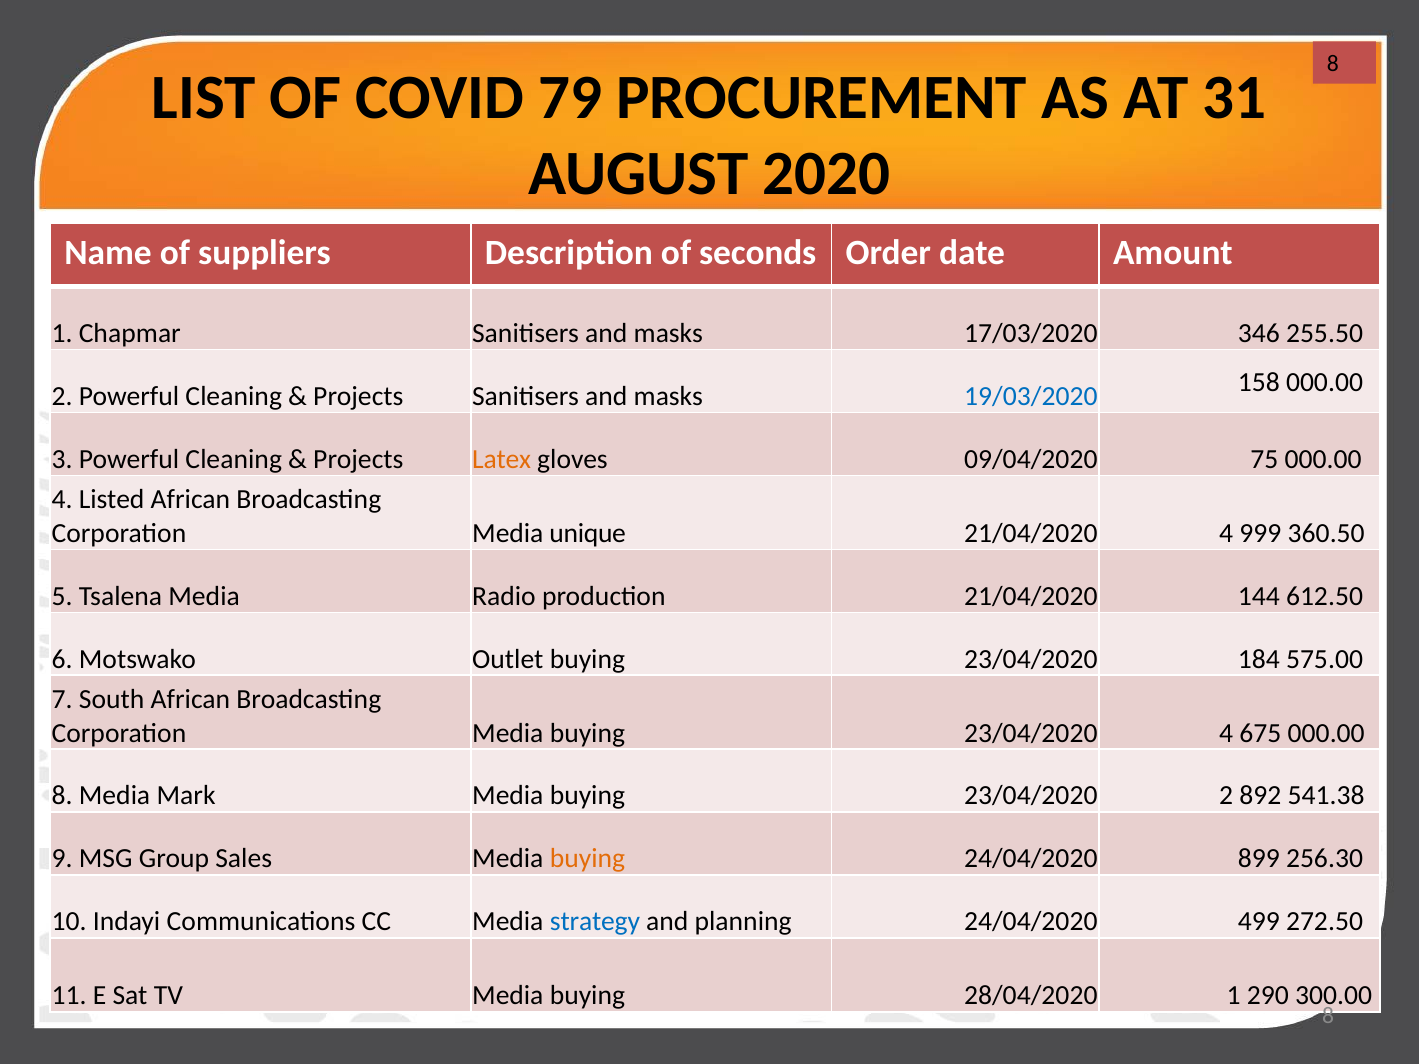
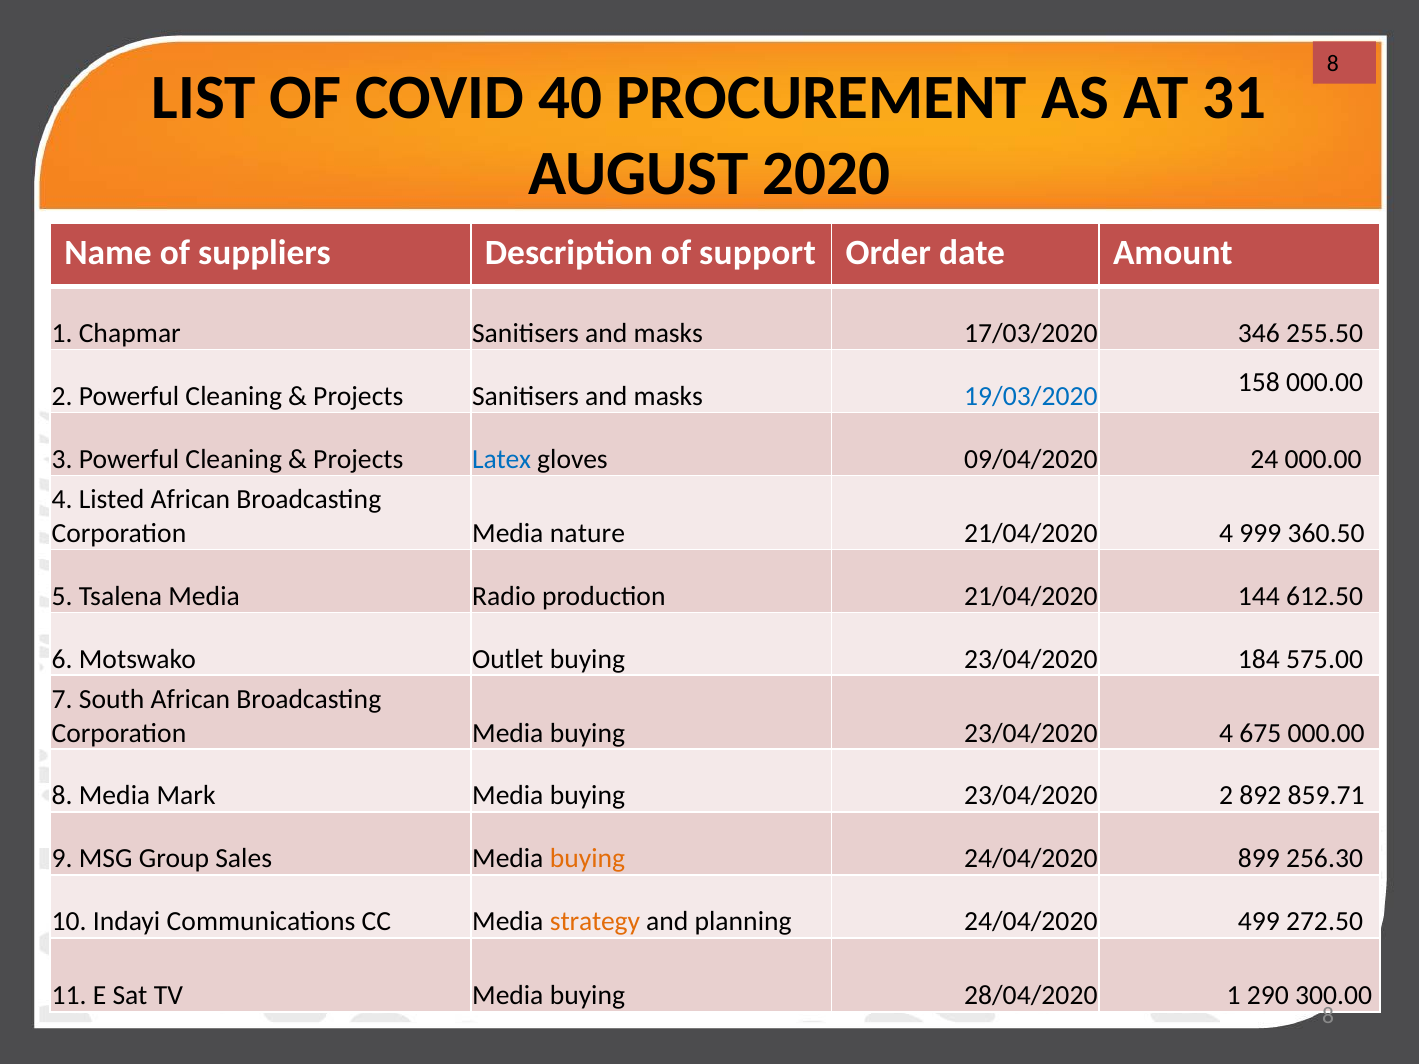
79: 79 -> 40
seconds: seconds -> support
Latex colour: orange -> blue
75: 75 -> 24
unique: unique -> nature
541.38: 541.38 -> 859.71
strategy colour: blue -> orange
